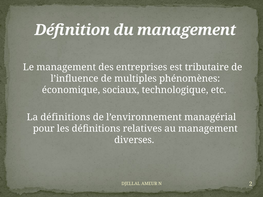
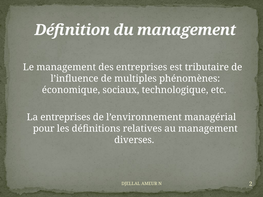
La définitions: définitions -> entreprises
